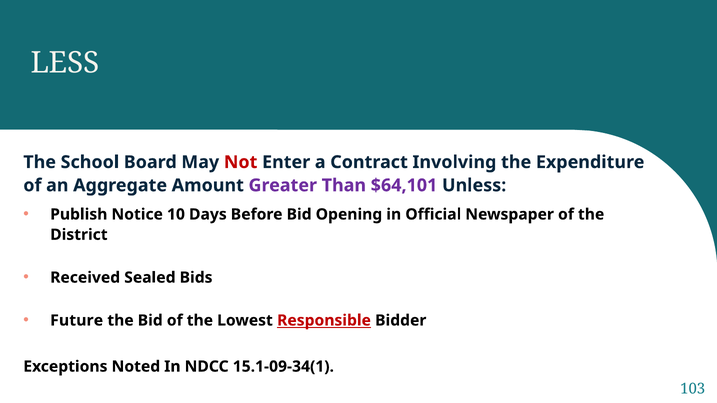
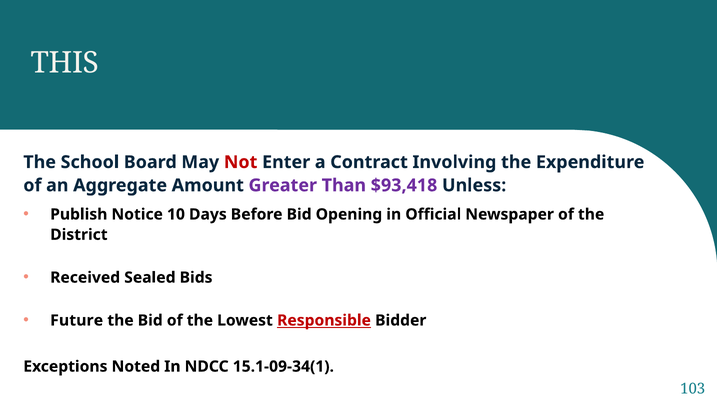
LESS: LESS -> THIS
$64,101: $64,101 -> $93,418
